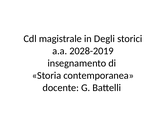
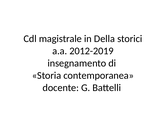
Degli: Degli -> Della
2028-2019: 2028-2019 -> 2012-2019
